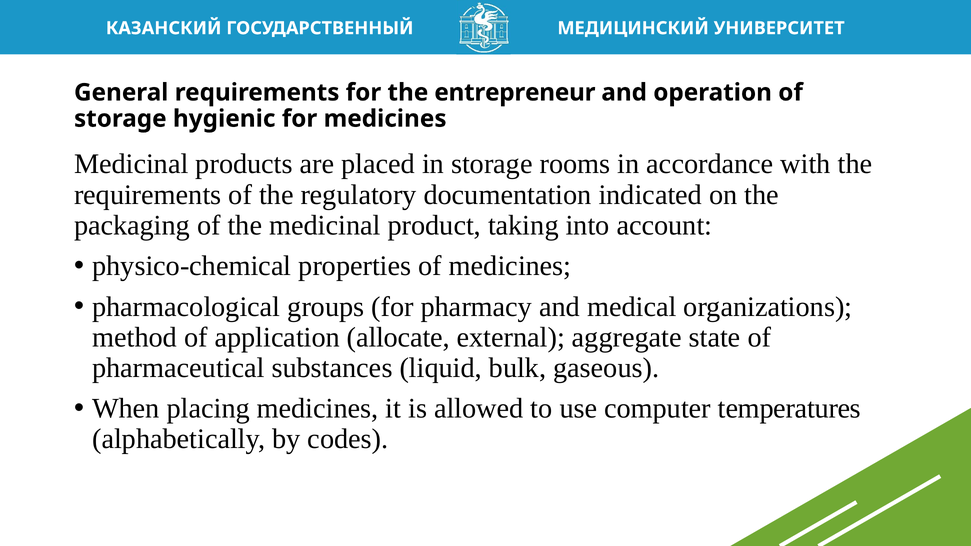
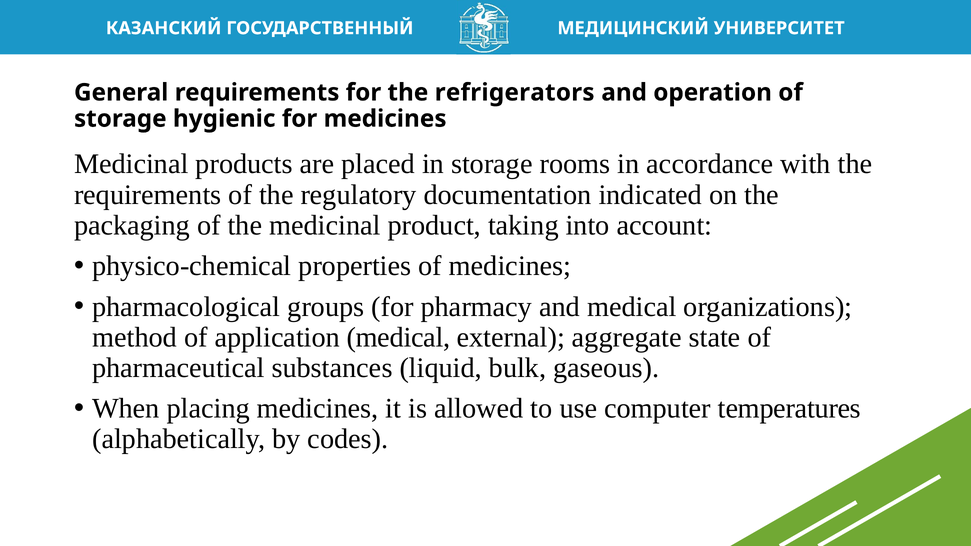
entrepreneur: entrepreneur -> refrigerators
application allocate: allocate -> medical
